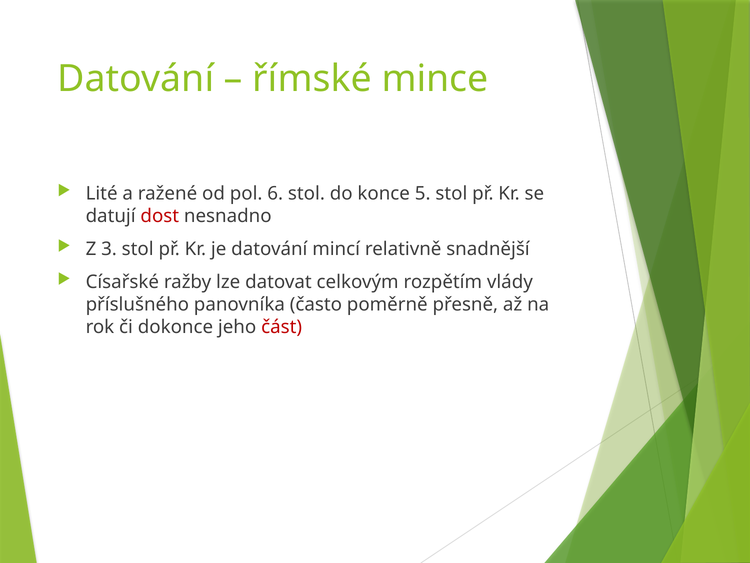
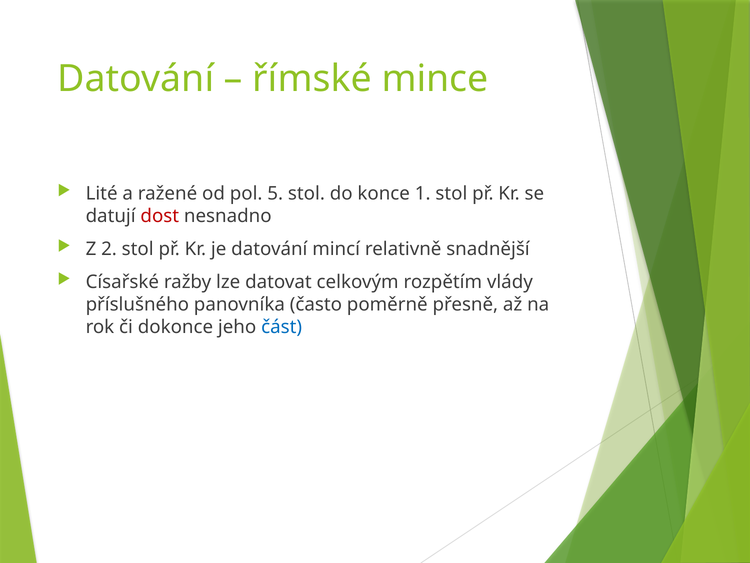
6: 6 -> 5
5: 5 -> 1
3: 3 -> 2
část colour: red -> blue
